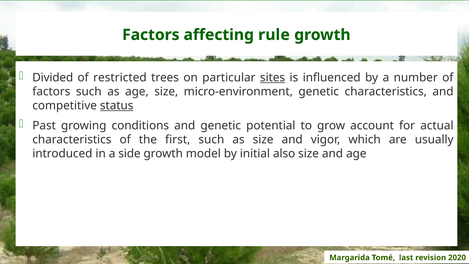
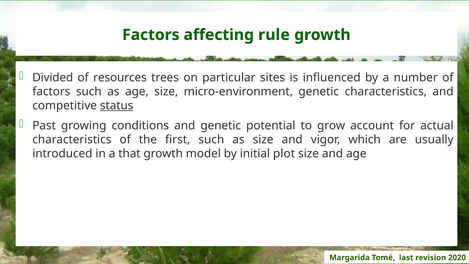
restricted: restricted -> resources
sites underline: present -> none
side: side -> that
also: also -> plot
